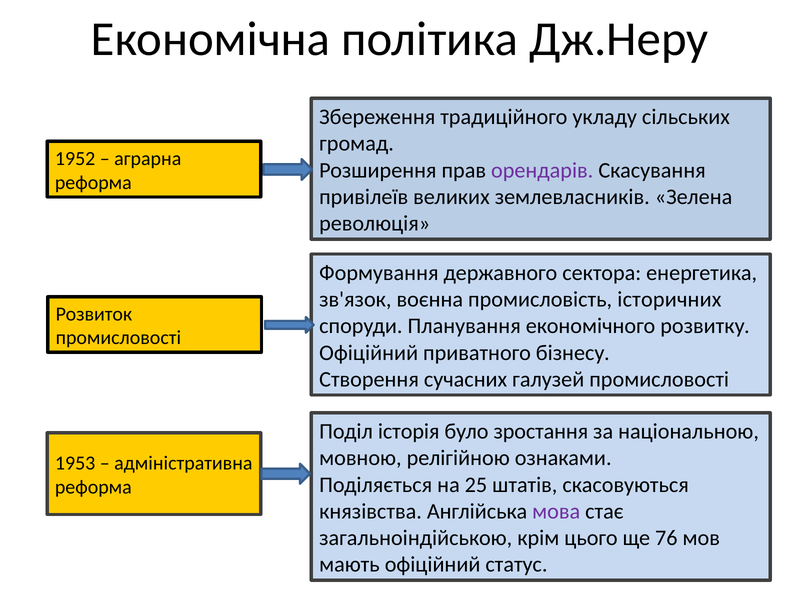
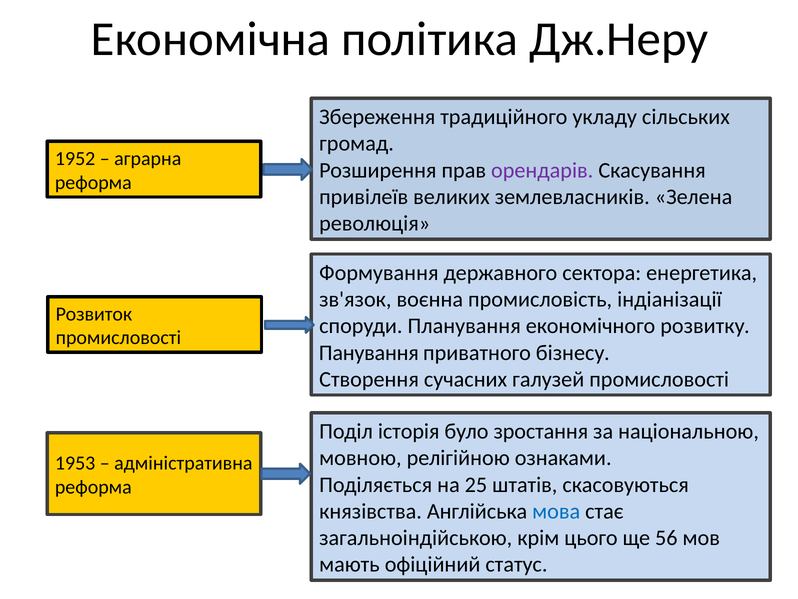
історичних: історичних -> індіанізації
Офіційний at (369, 352): Офіційний -> Панування
мова colour: purple -> blue
76: 76 -> 56
